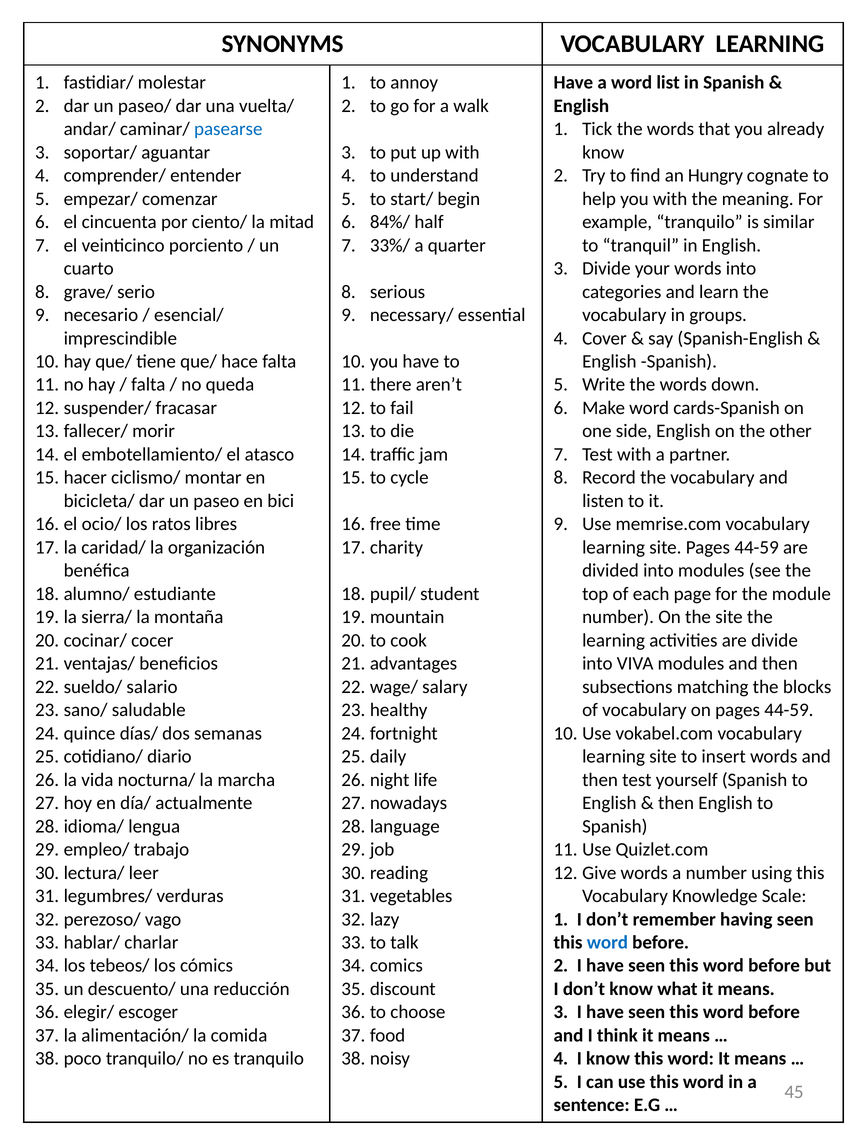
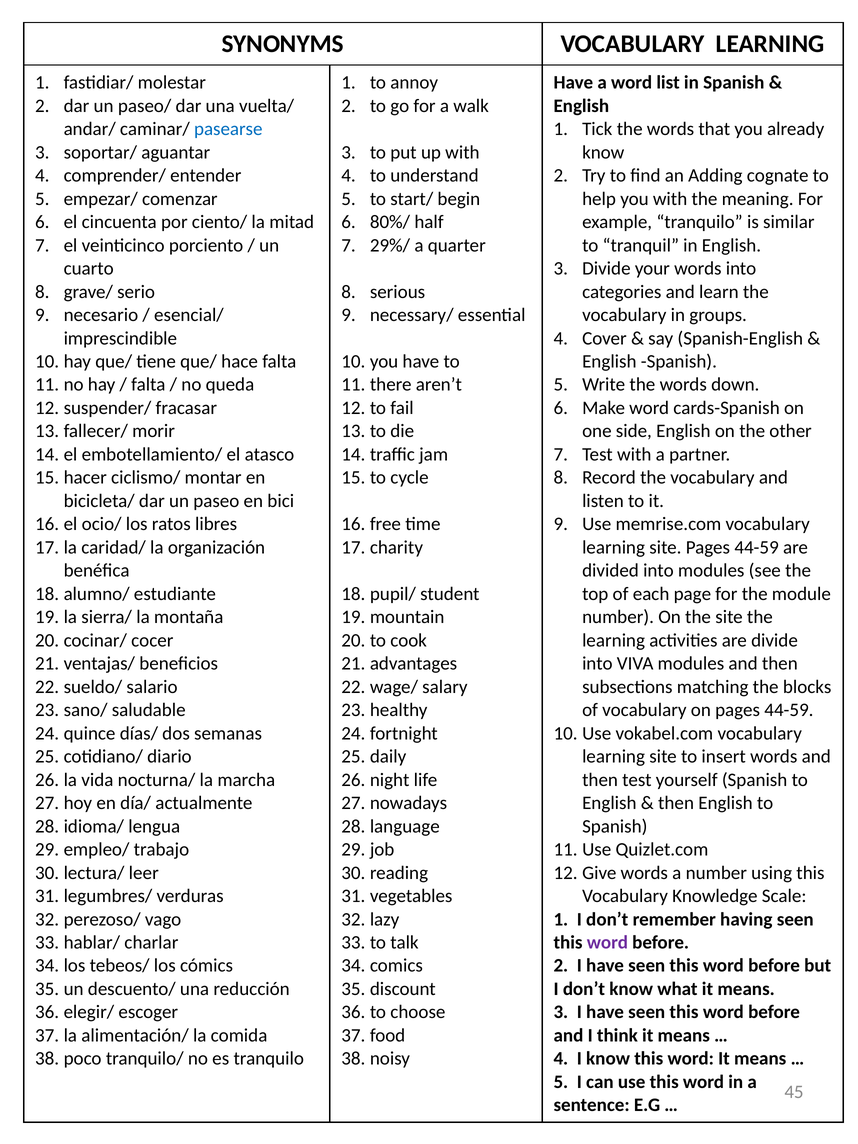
Hungry: Hungry -> Adding
84%/: 84%/ -> 80%/
33%/: 33%/ -> 29%/
word at (607, 942) colour: blue -> purple
